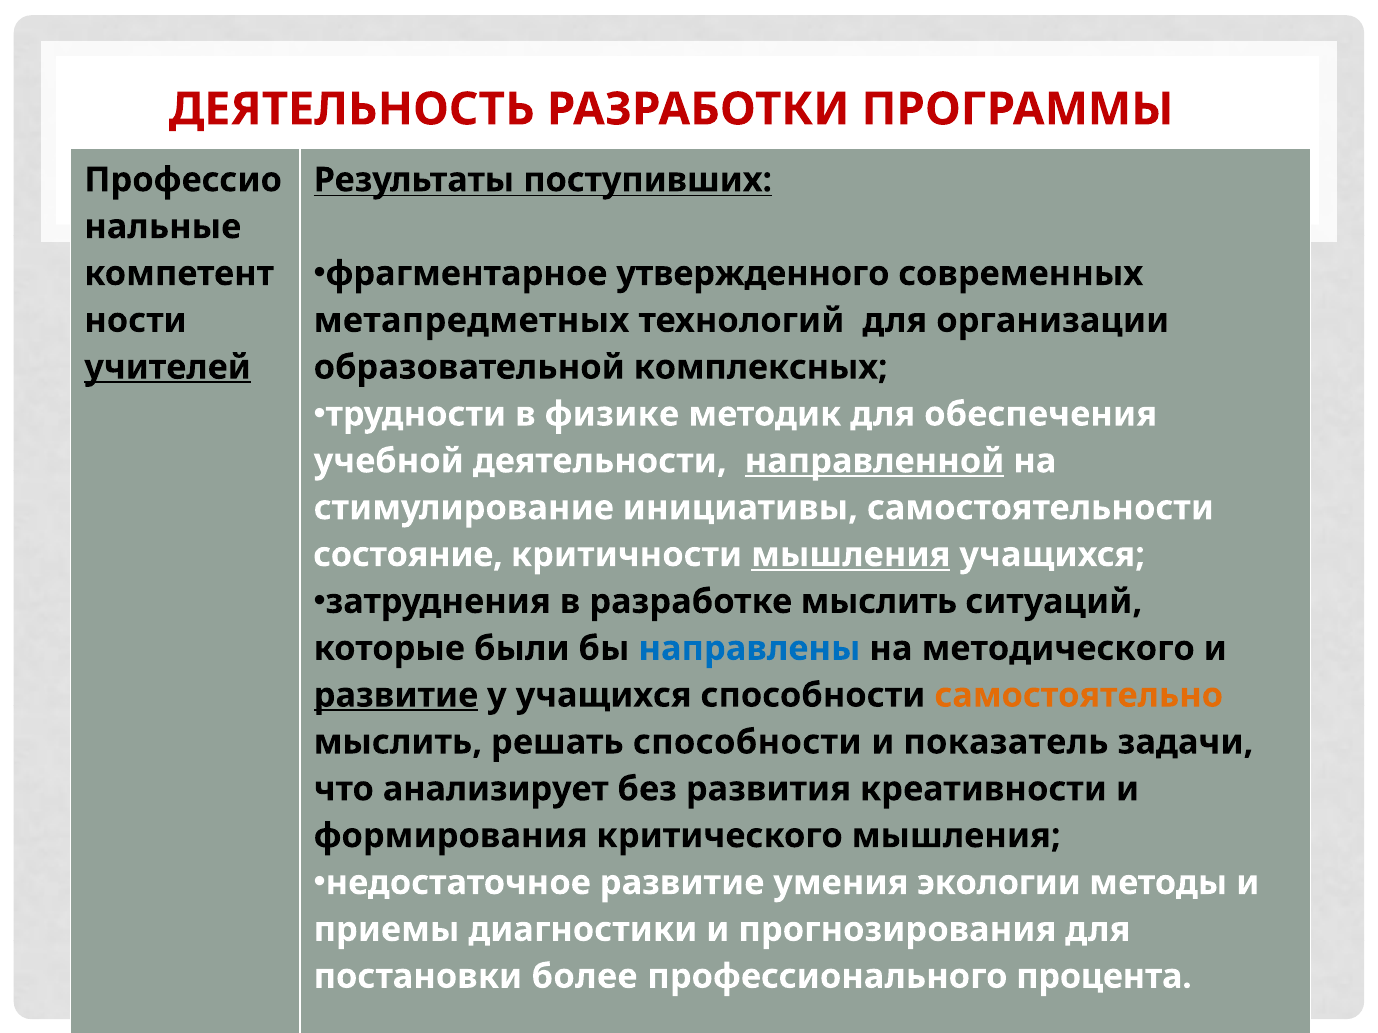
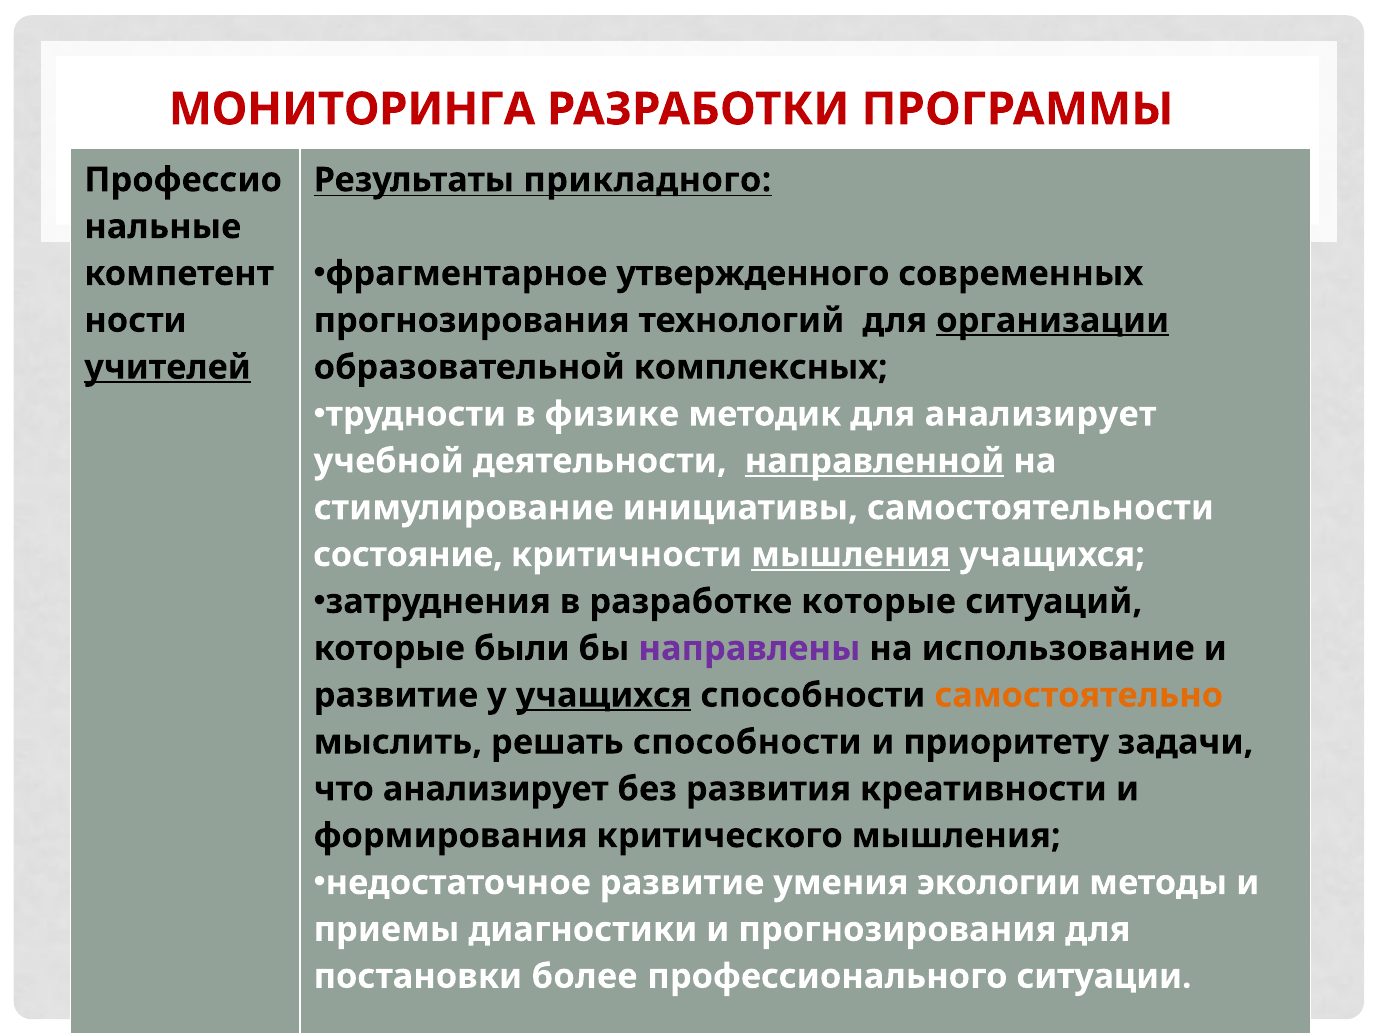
ДЕЯТЕЛЬНОСТЬ: ДЕЯТЕЛЬНОСТЬ -> МОНИТОРИНГА
поступивших: поступивших -> прикладного
метапредметных at (471, 321): метапредметных -> прогнозирования
организации underline: none -> present
для обеспечения: обеспечения -> анализирует
разработке мыслить: мыслить -> которые
направлены colour: blue -> purple
методического: методического -> использование
развитие at (396, 696) underline: present -> none
учащихся at (604, 696) underline: none -> present
показатель: показатель -> приоритету
процента: процента -> ситуации
